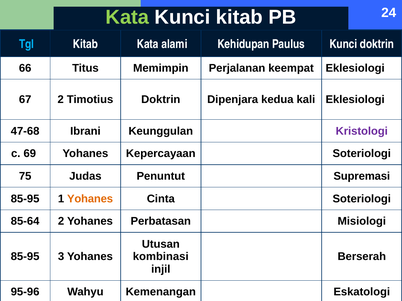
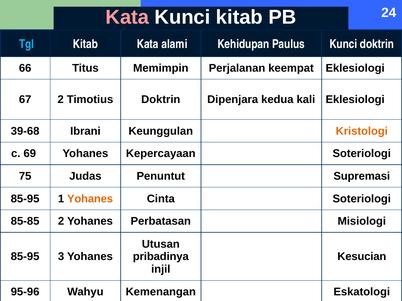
Kata at (127, 17) colour: light green -> pink
47-68: 47-68 -> 39-68
Kristologi colour: purple -> orange
85-64: 85-64 -> 85-85
kombinasi: kombinasi -> pribadinya
Berserah: Berserah -> Kesucian
